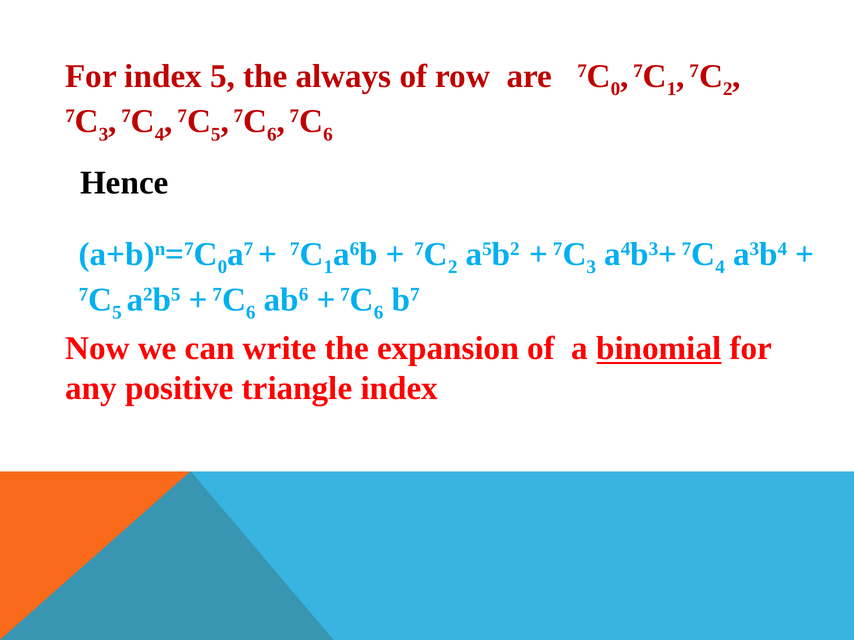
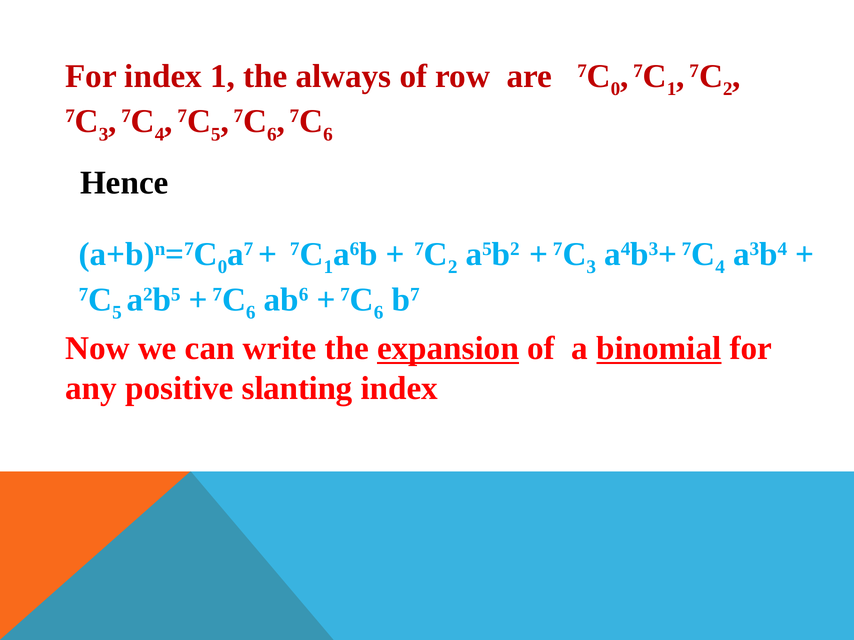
index 5: 5 -> 1
expansion underline: none -> present
triangle: triangle -> slanting
